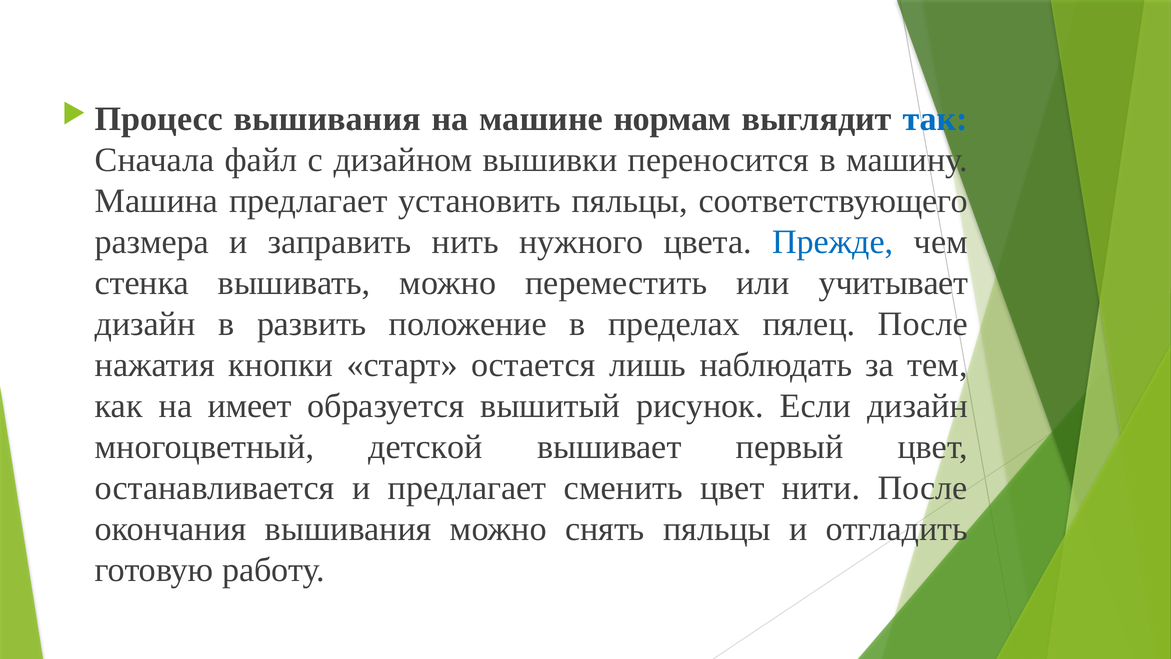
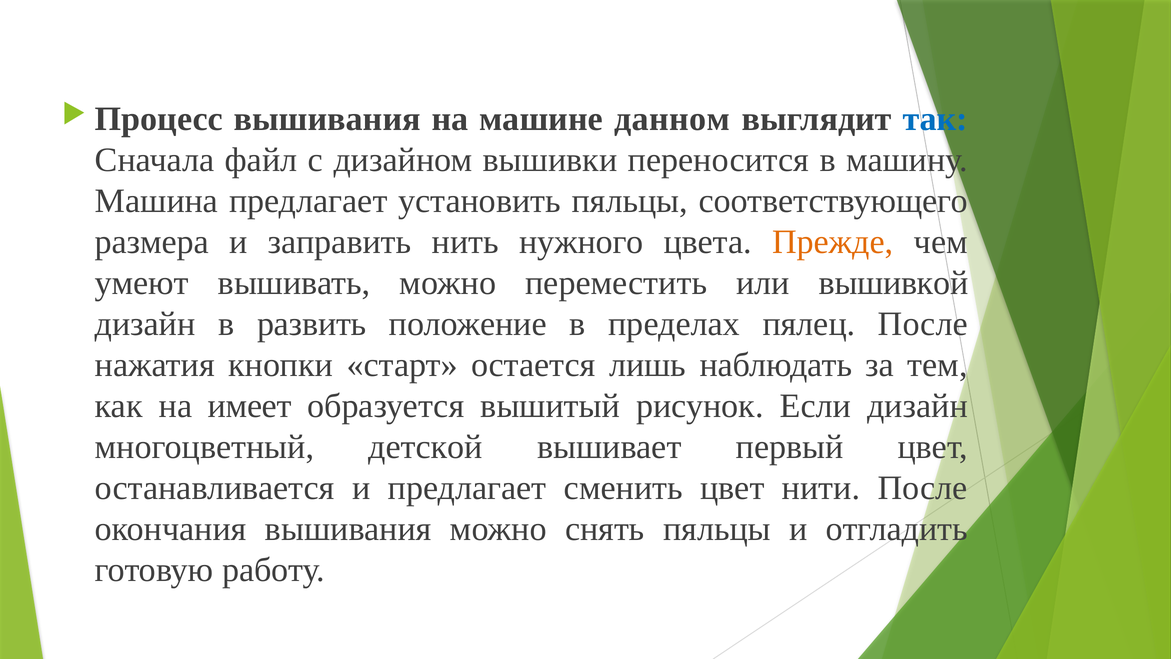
нормам: нормам -> данном
Прежде colour: blue -> orange
стенка: стенка -> умеют
учитывает: учитывает -> вышивкой
